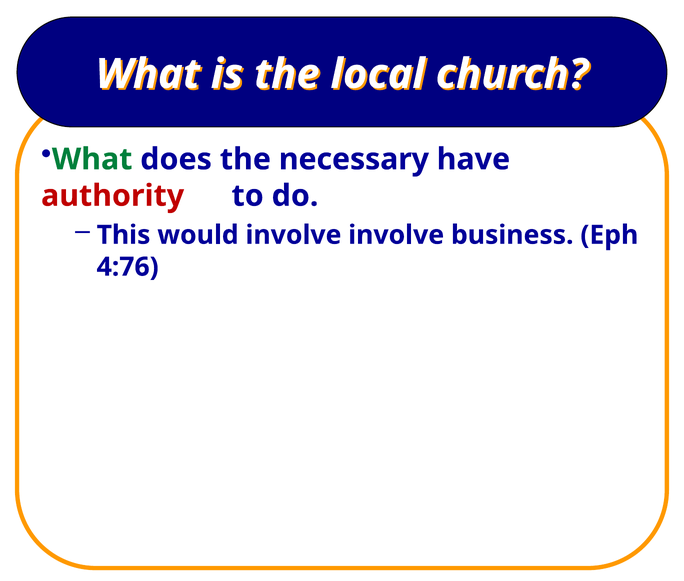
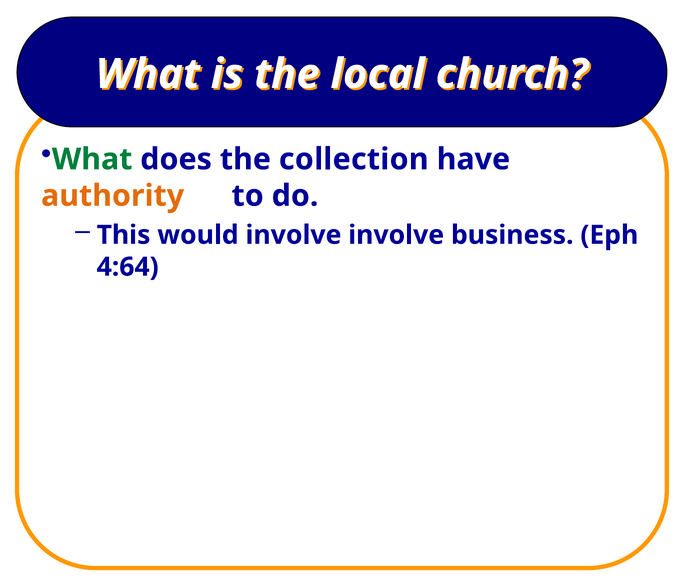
necessary: necessary -> collection
authority colour: red -> orange
4:76: 4:76 -> 4:64
